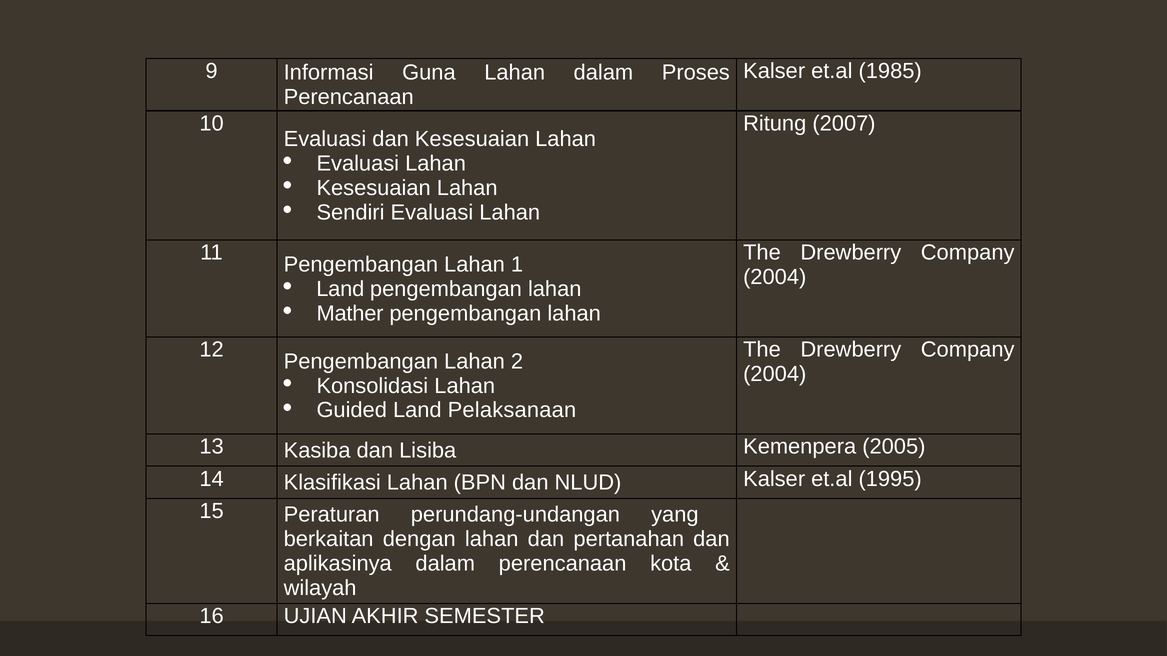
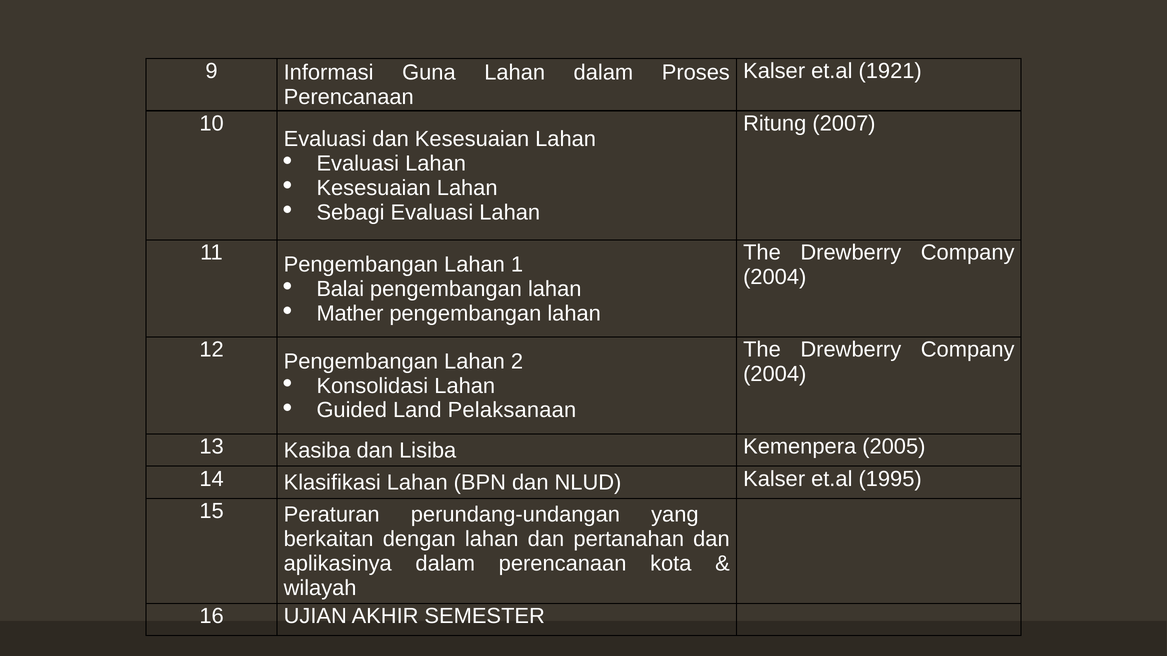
1985: 1985 -> 1921
Sendiri: Sendiri -> Sebagi
Land at (340, 289): Land -> Balai
